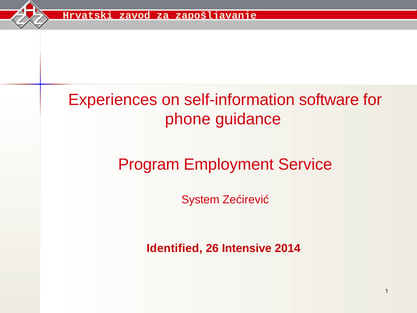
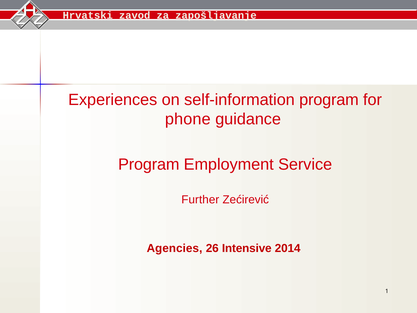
self-information software: software -> program
System: System -> Further
Identified: Identified -> Agencies
